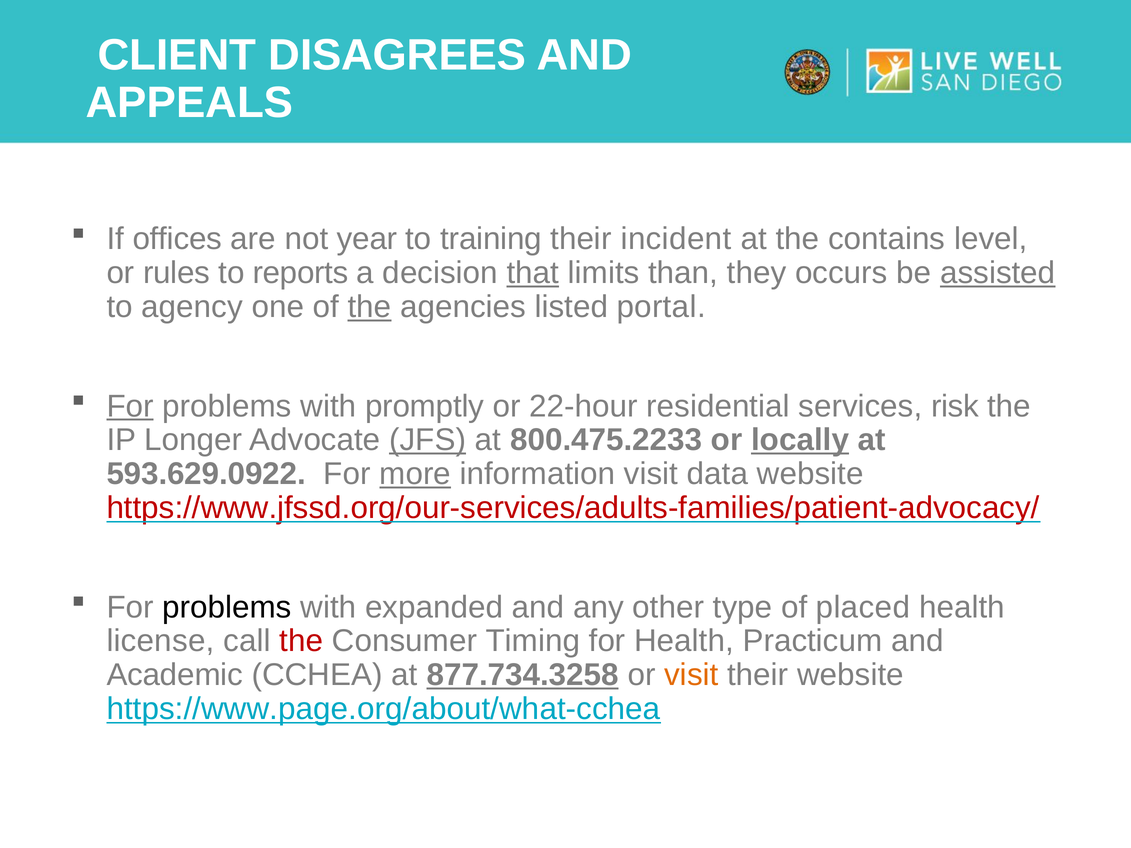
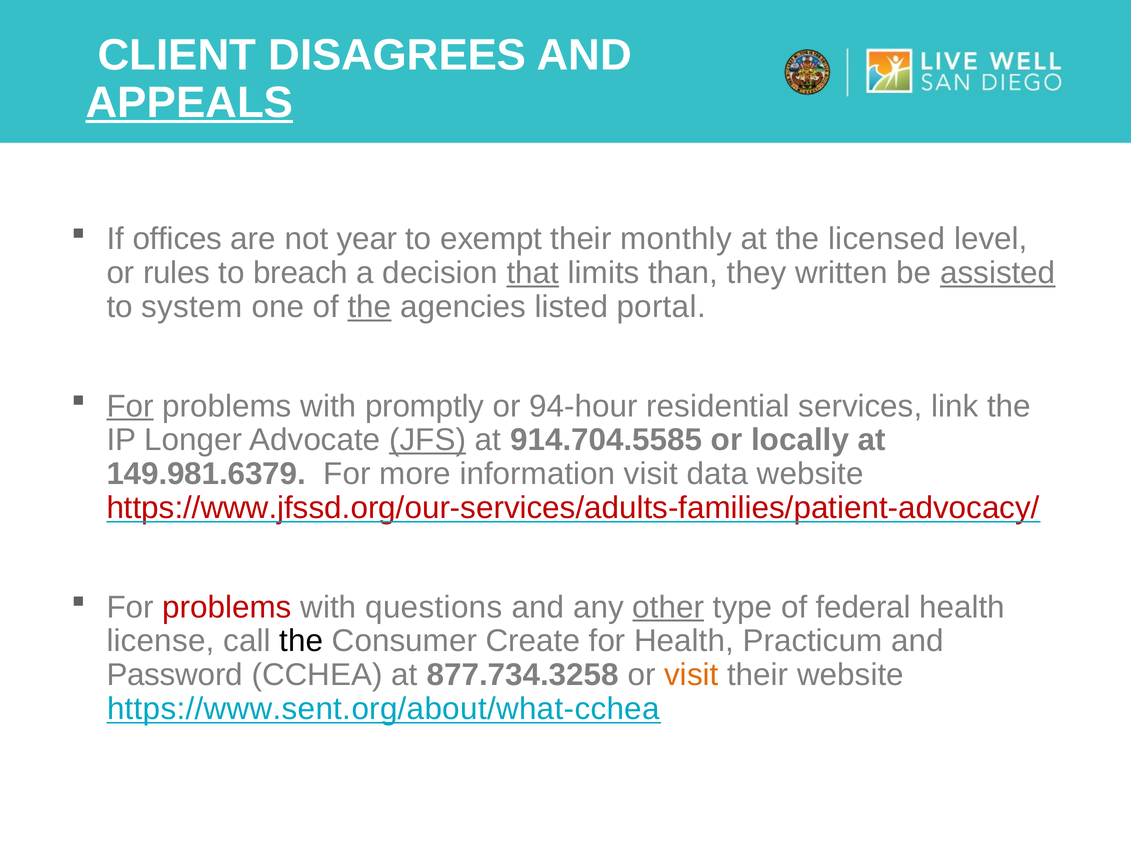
APPEALS underline: none -> present
training: training -> exempt
incident: incident -> monthly
contains: contains -> licensed
reports: reports -> breach
occurs: occurs -> written
agency: agency -> system
22-hour: 22-hour -> 94-hour
risk: risk -> link
800.475.2233: 800.475.2233 -> 914.704.5585
locally underline: present -> none
593.629.0922: 593.629.0922 -> 149.981.6379
more underline: present -> none
problems at (227, 607) colour: black -> red
expanded: expanded -> questions
other underline: none -> present
placed: placed -> federal
the at (301, 641) colour: red -> black
Timing: Timing -> Create
Academic: Academic -> Password
877.734.3258 underline: present -> none
https://www.page.org/about/what-cchea: https://www.page.org/about/what-cchea -> https://www.sent.org/about/what-cchea
